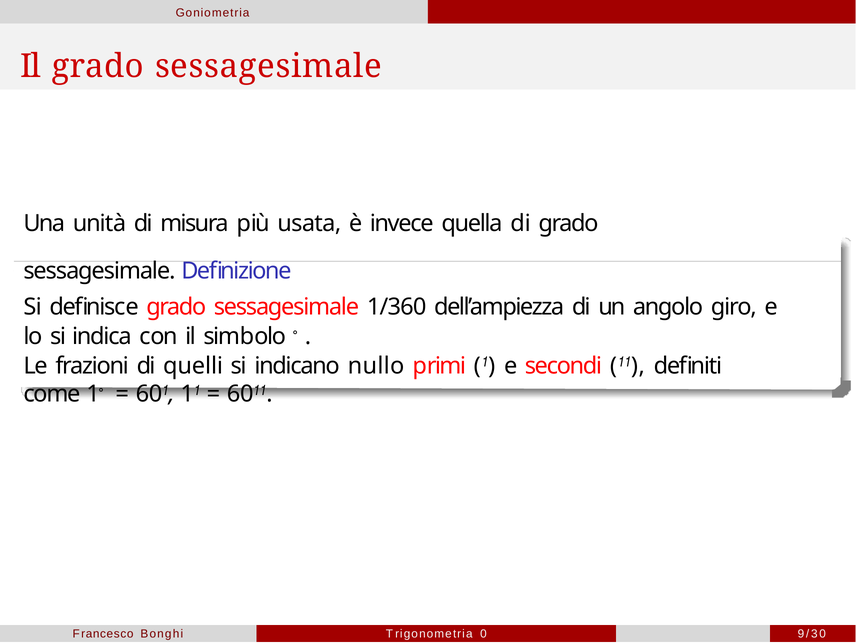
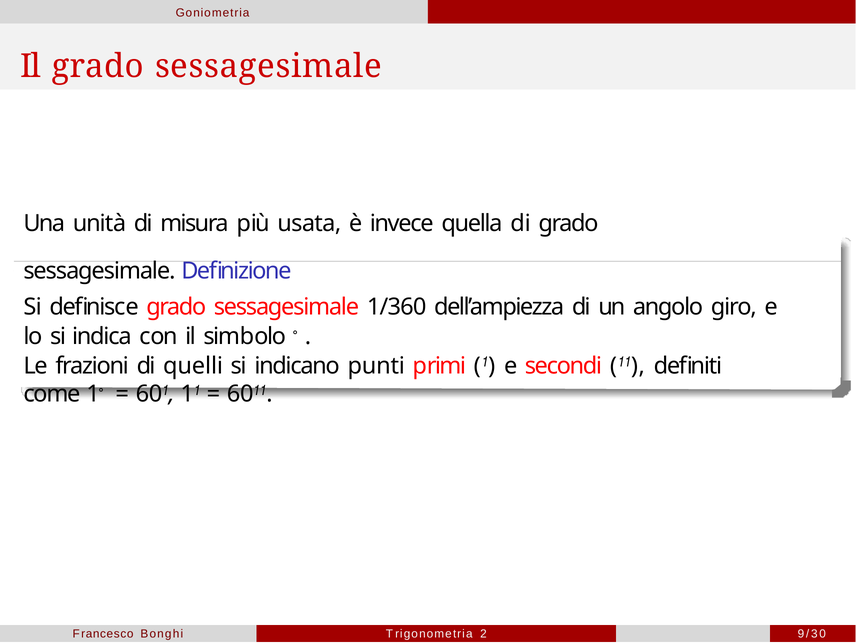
nullo: nullo -> punti
0: 0 -> 2
